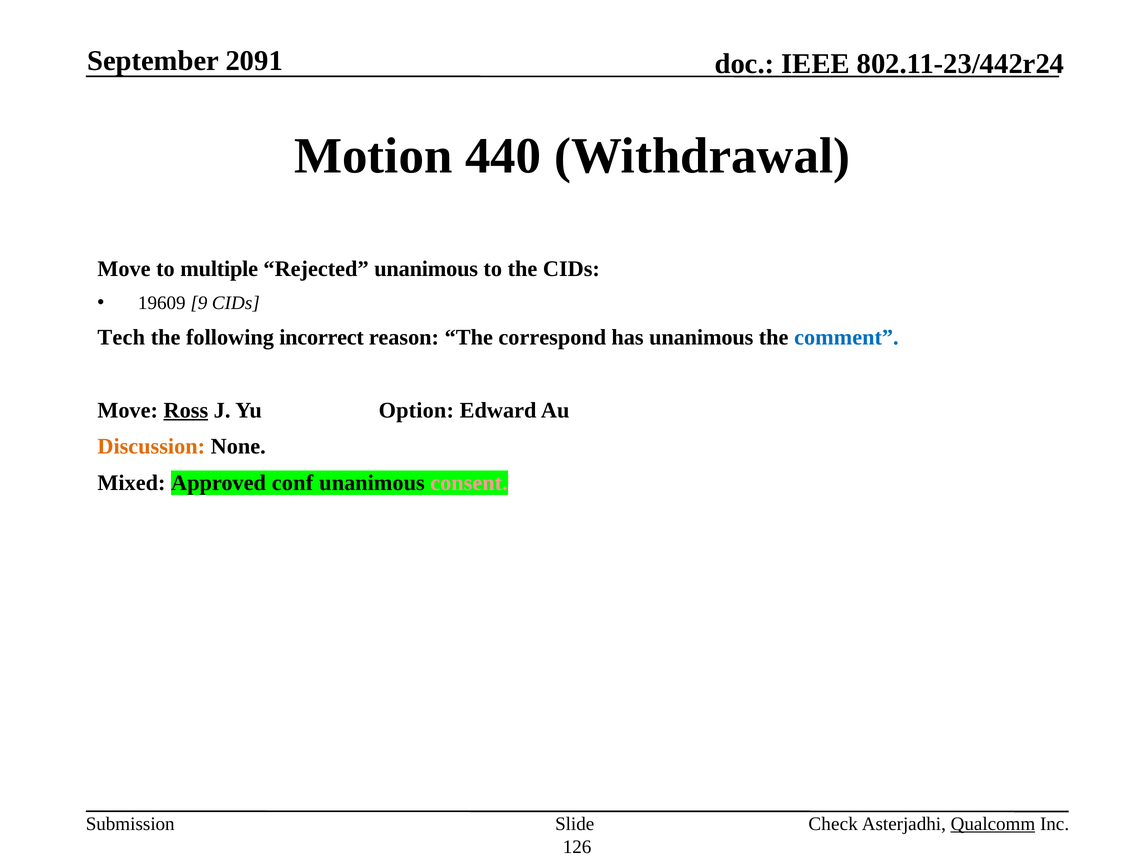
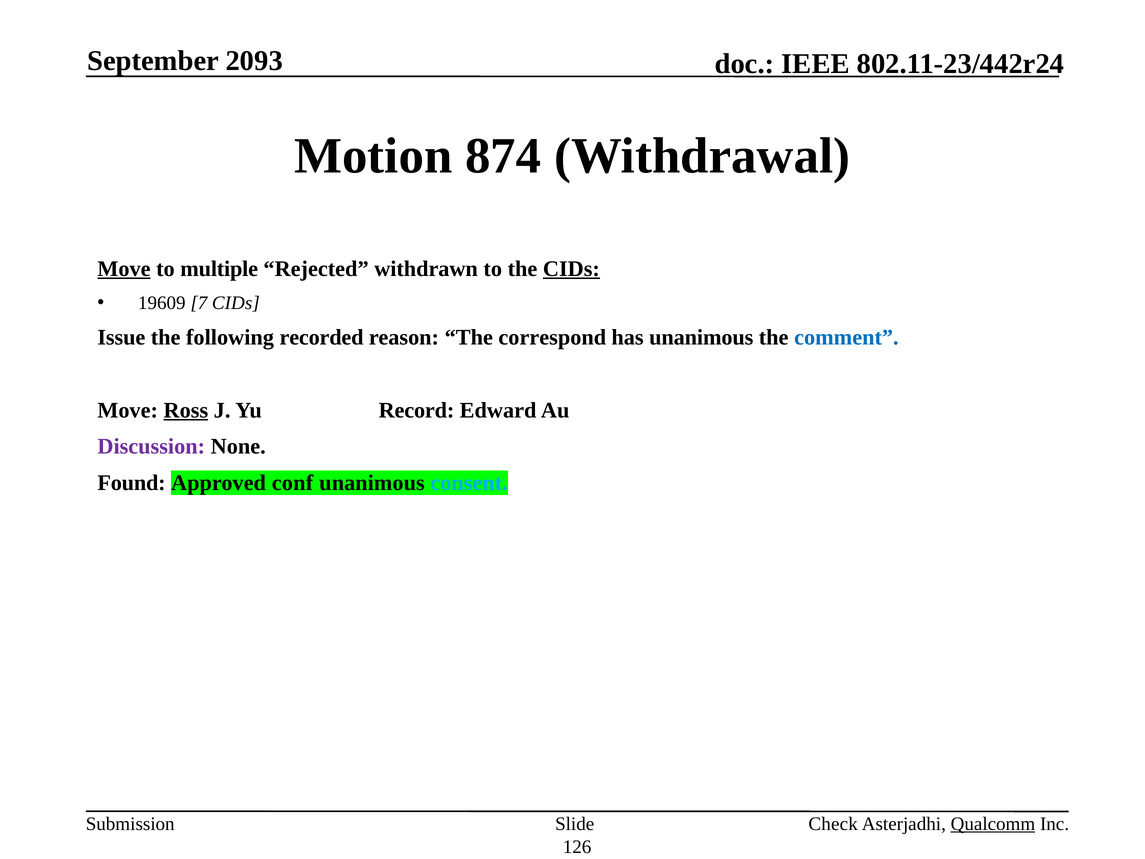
2091: 2091 -> 2093
440: 440 -> 874
Move at (124, 269) underline: none -> present
Rejected unanimous: unanimous -> withdrawn
CIDs at (571, 269) underline: none -> present
9: 9 -> 7
Tech: Tech -> Issue
incorrect: incorrect -> recorded
Option: Option -> Record
Discussion colour: orange -> purple
Mixed: Mixed -> Found
consent colour: pink -> light blue
